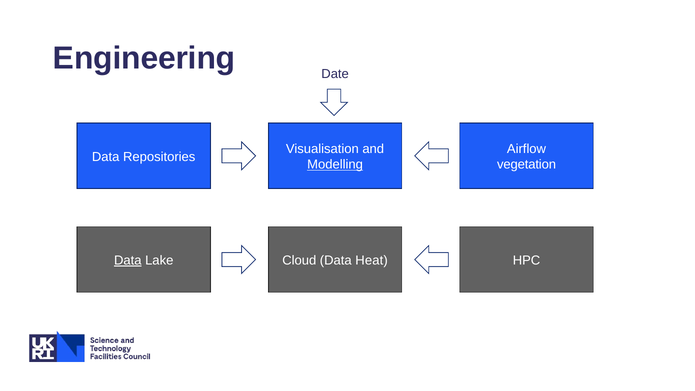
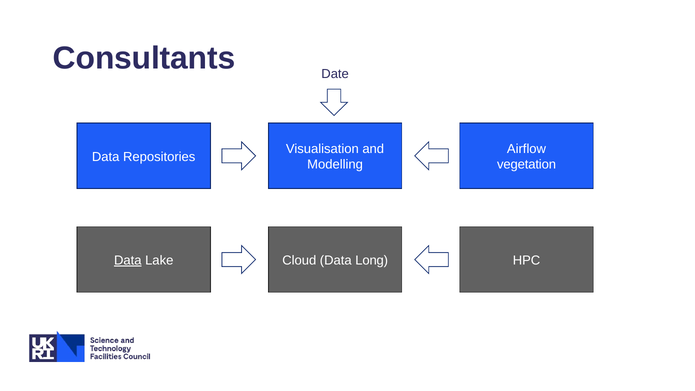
Engineering: Engineering -> Consultants
Modelling underline: present -> none
Heat: Heat -> Long
